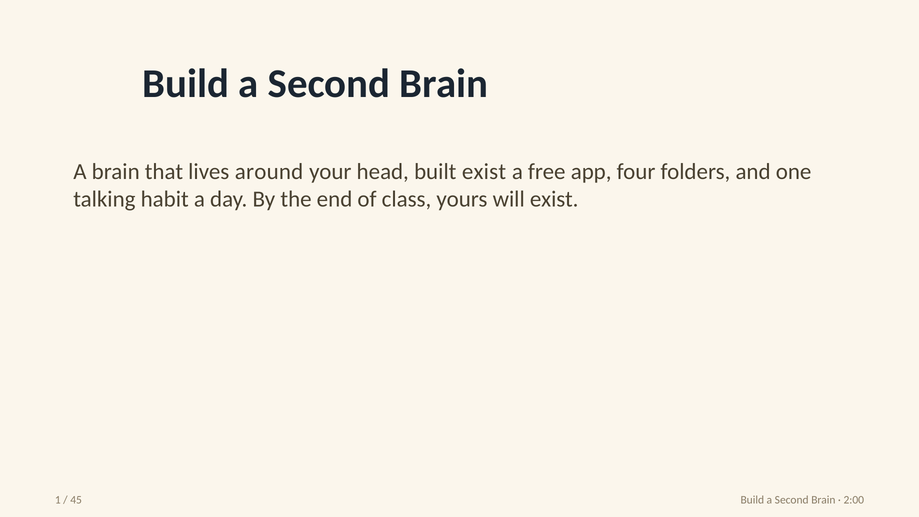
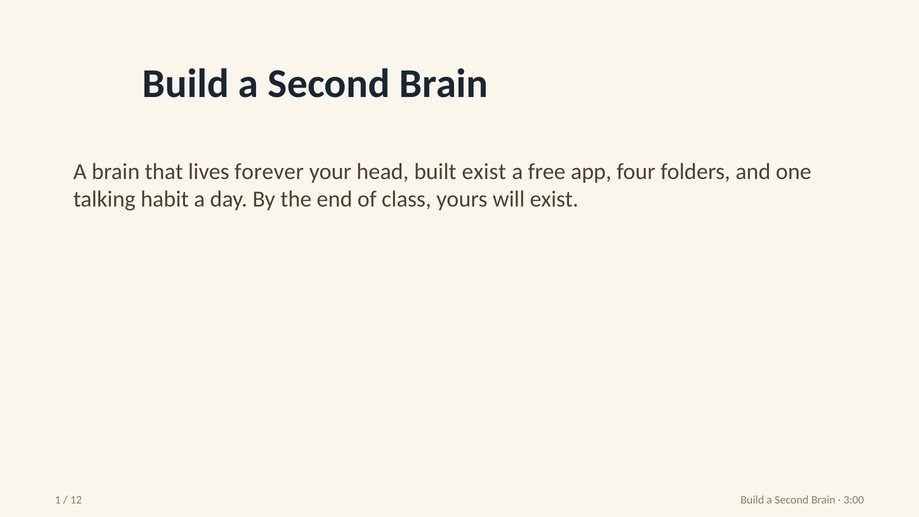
around: around -> forever
45: 45 -> 12
2:00: 2:00 -> 3:00
